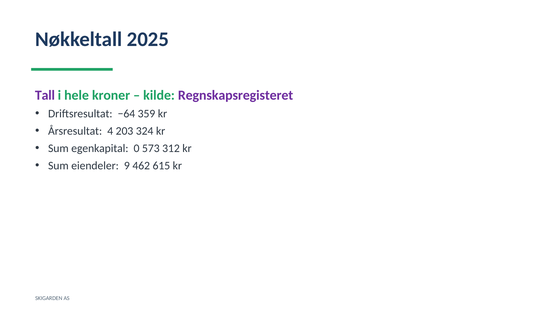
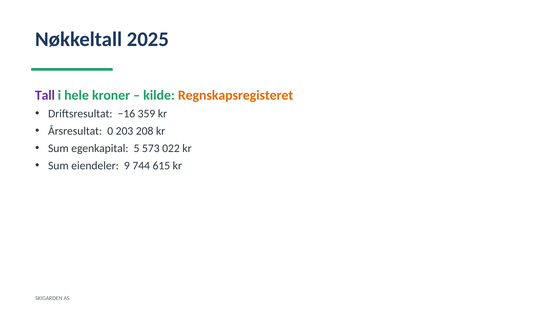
Regnskapsregisteret colour: purple -> orange
−64: −64 -> −16
4: 4 -> 0
324: 324 -> 208
0: 0 -> 5
312: 312 -> 022
462: 462 -> 744
